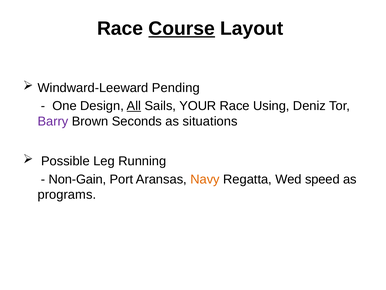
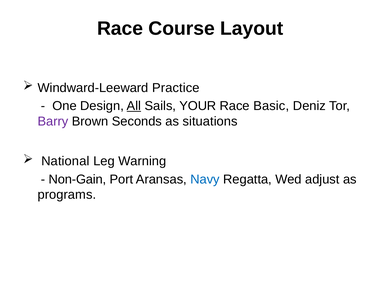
Course underline: present -> none
Pending: Pending -> Practice
Using: Using -> Basic
Possible: Possible -> National
Running: Running -> Warning
Navy colour: orange -> blue
speed: speed -> adjust
